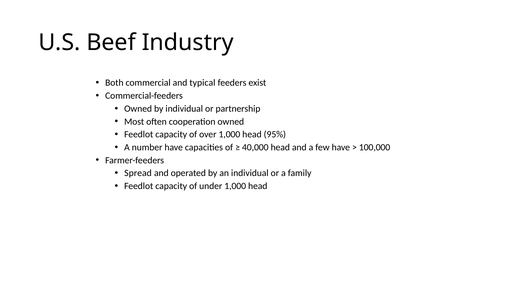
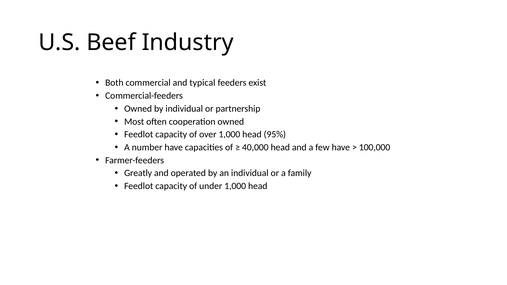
Spread: Spread -> Greatly
